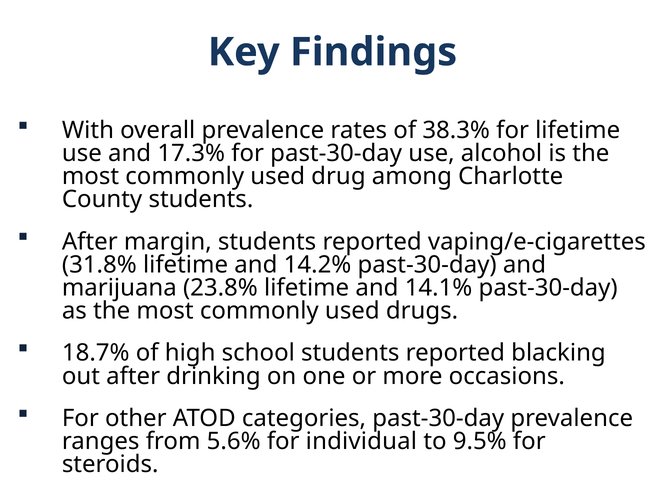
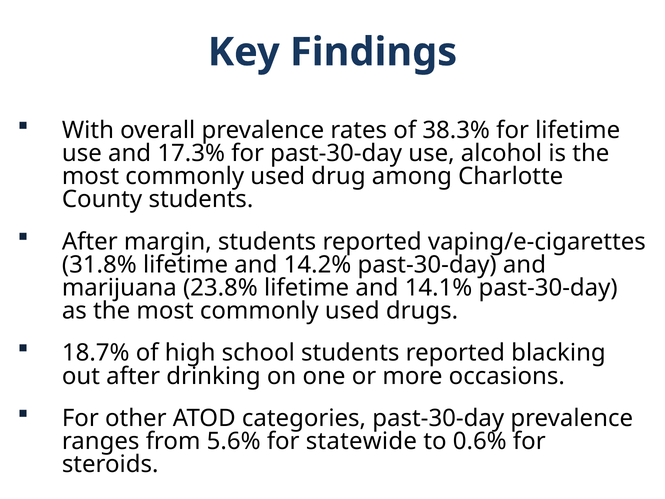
individual: individual -> statewide
9.5%: 9.5% -> 0.6%
